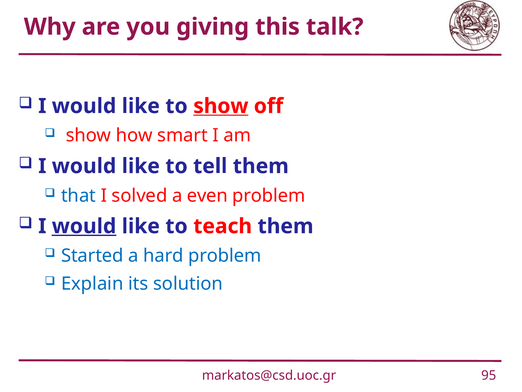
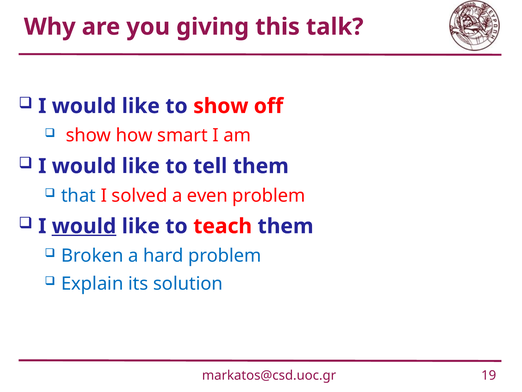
show at (221, 106) underline: present -> none
Started: Started -> Broken
95: 95 -> 19
